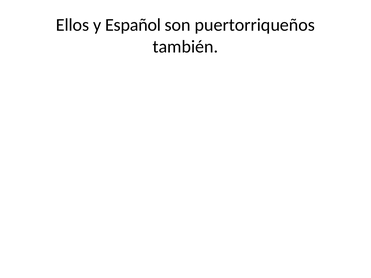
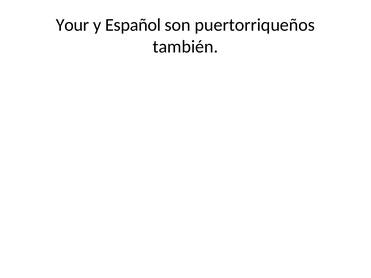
Ellos: Ellos -> Your
